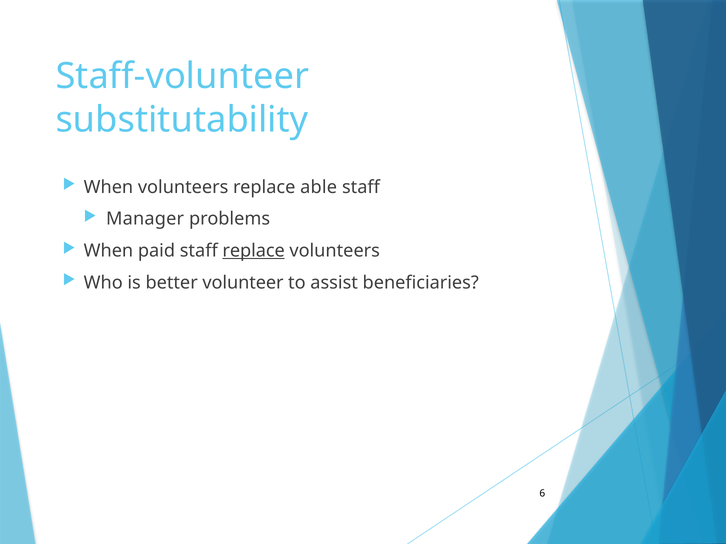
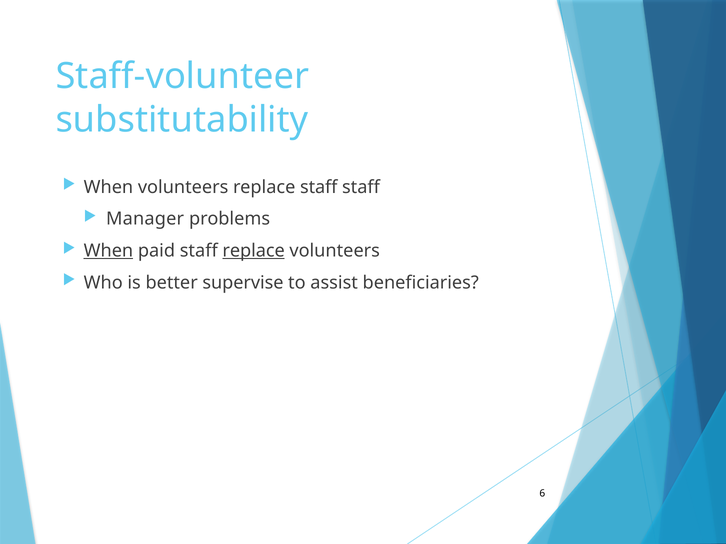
replace able: able -> staff
When at (108, 251) underline: none -> present
volunteer: volunteer -> supervise
